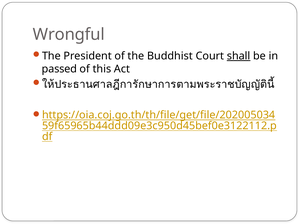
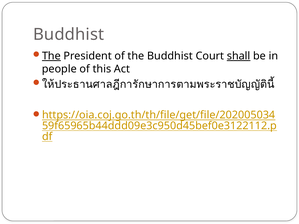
Wrongful at (69, 35): Wrongful -> Buddhist
The at (51, 56) underline: none -> present
passed: passed -> people
